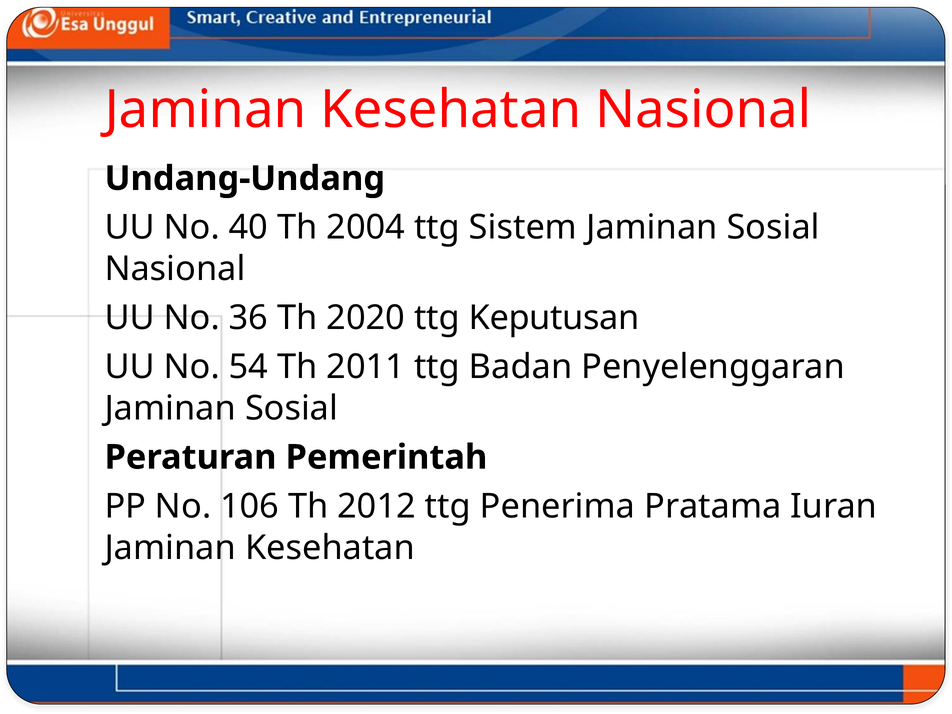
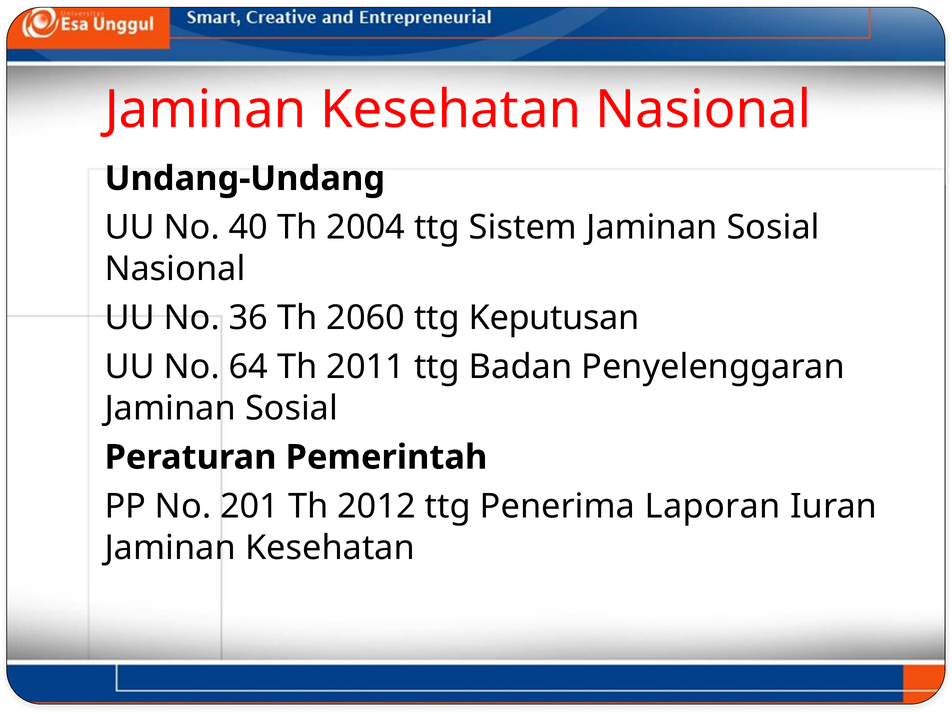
2020: 2020 -> 2060
54: 54 -> 64
106: 106 -> 201
Pratama: Pratama -> Laporan
